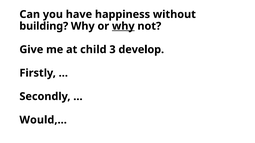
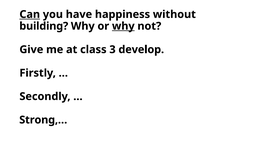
Can underline: none -> present
child: child -> class
Would,…: Would,… -> Strong,…
